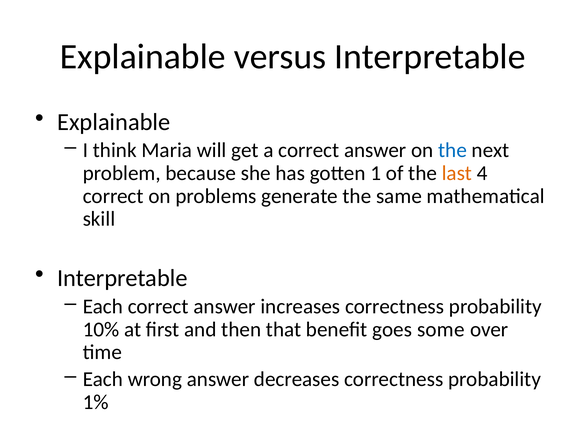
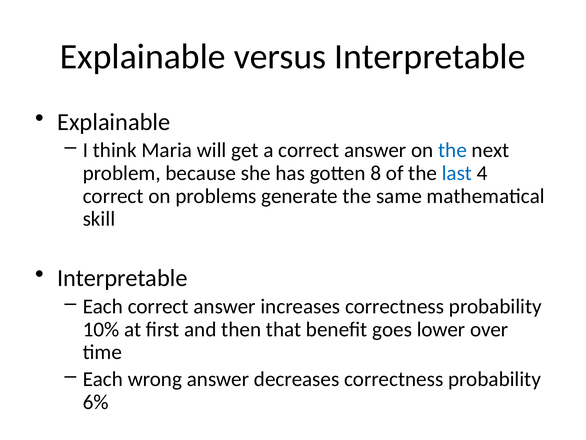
1: 1 -> 8
last colour: orange -> blue
some: some -> lower
1%: 1% -> 6%
